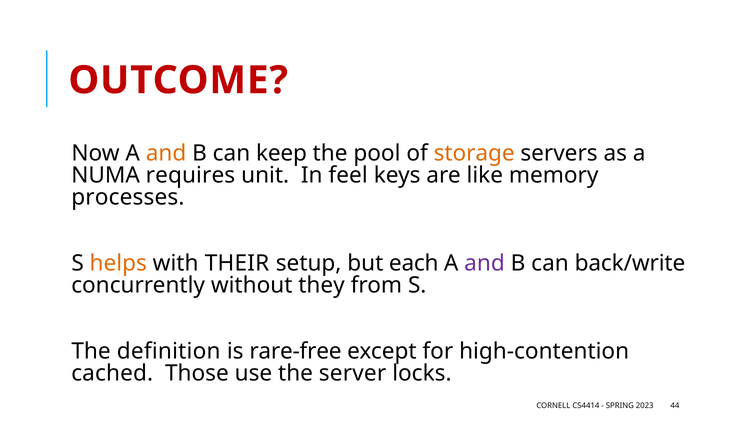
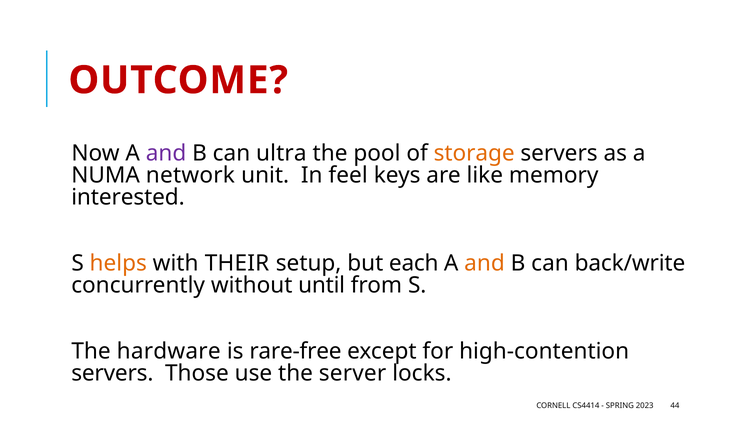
and at (166, 153) colour: orange -> purple
keep: keep -> ultra
requires: requires -> network
processes: processes -> interested
and at (485, 263) colour: purple -> orange
they: they -> until
definition: definition -> hardware
cached at (112, 373): cached -> servers
